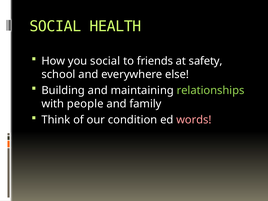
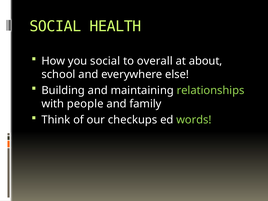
friends: friends -> overall
safety: safety -> about
condition: condition -> checkups
words colour: pink -> light green
